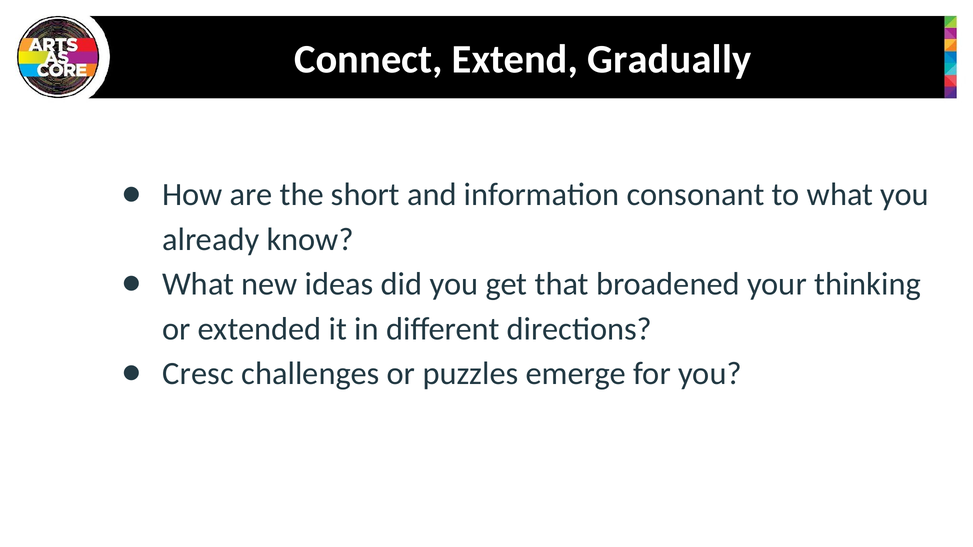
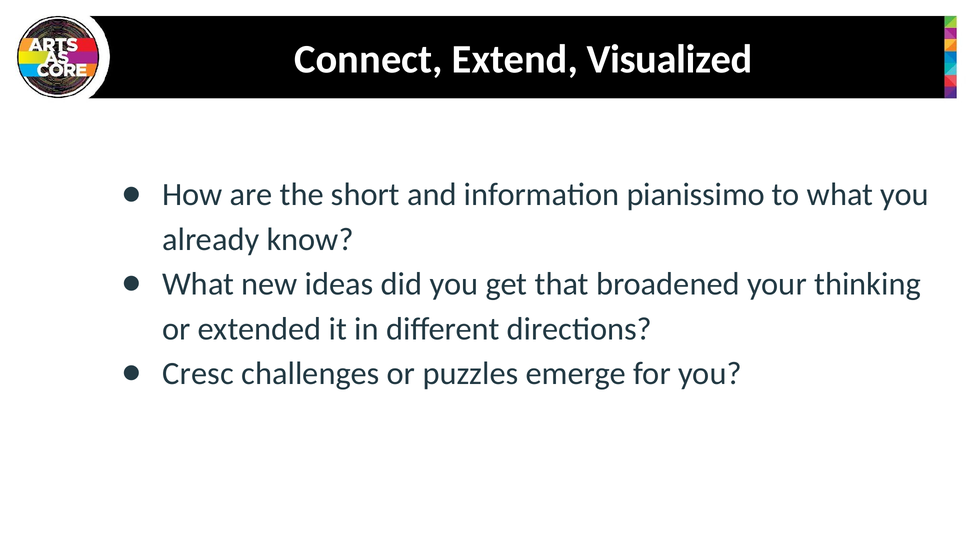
Gradually: Gradually -> Visualized
consonant: consonant -> pianissimo
